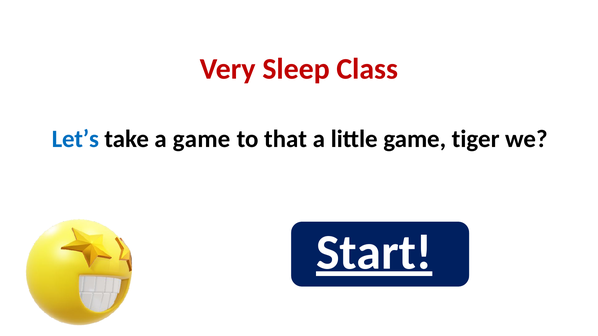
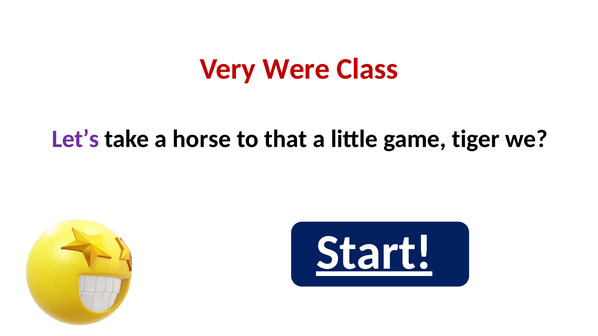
Sleep: Sleep -> Were
Let’s colour: blue -> purple
a game: game -> horse
